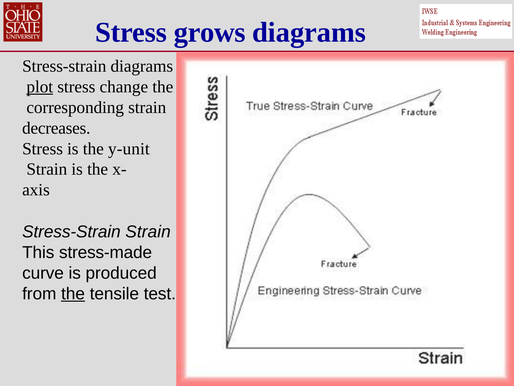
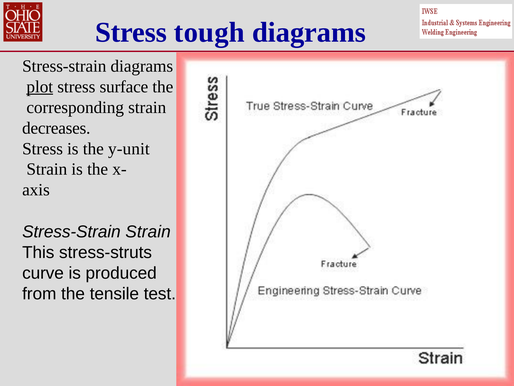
grows: grows -> tough
change: change -> surface
stress-made: stress-made -> stress-struts
the at (73, 293) underline: present -> none
